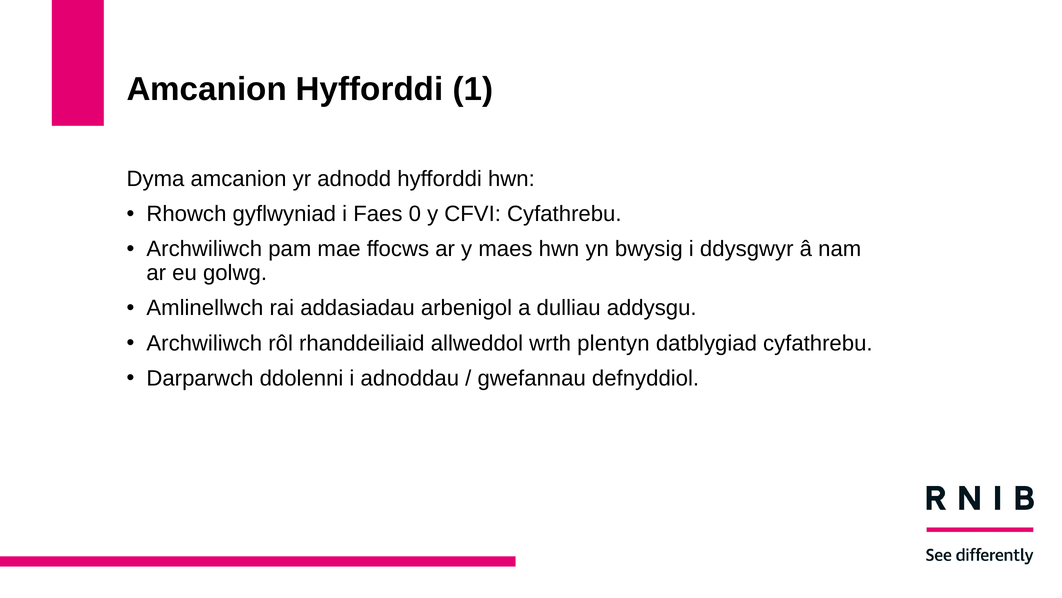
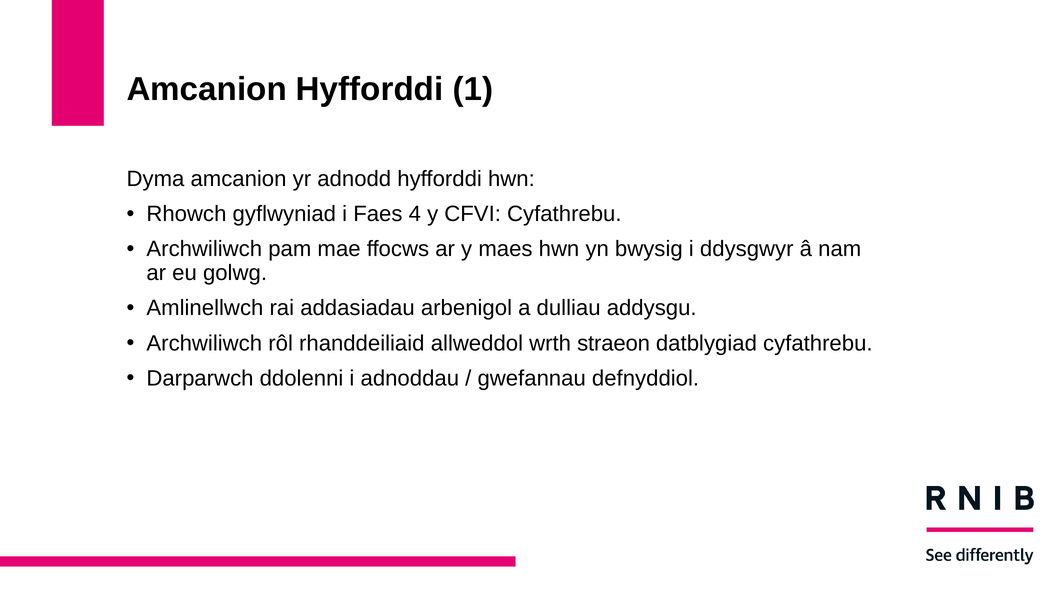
0: 0 -> 4
plentyn: plentyn -> straeon
